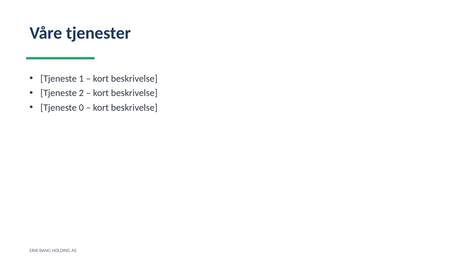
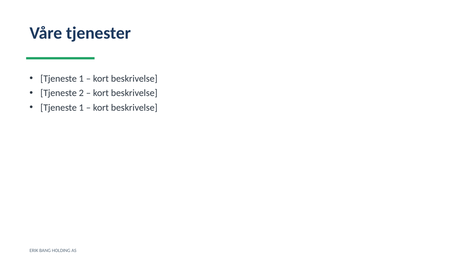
0 at (81, 108): 0 -> 1
